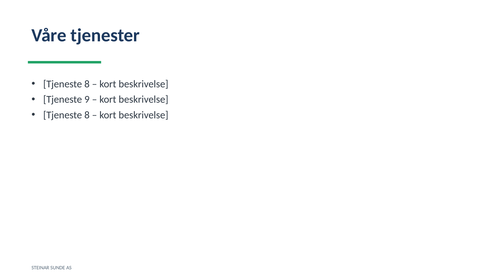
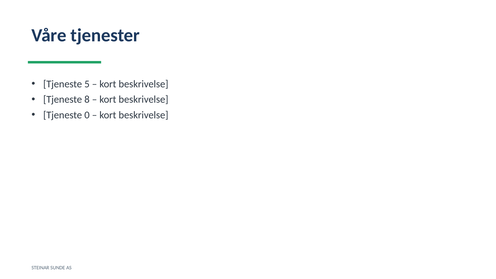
8 at (87, 84): 8 -> 5
9: 9 -> 8
8 at (87, 115): 8 -> 0
